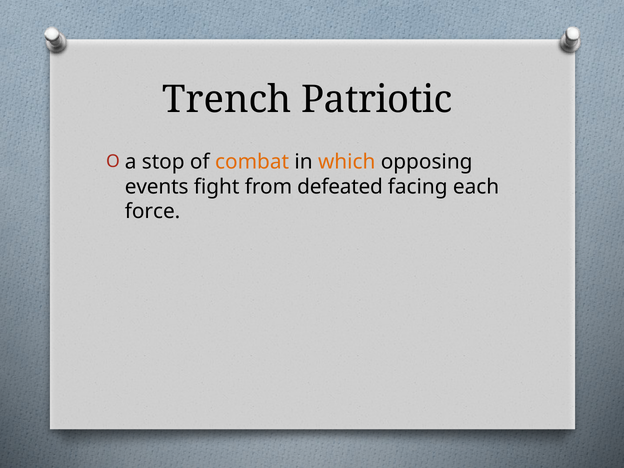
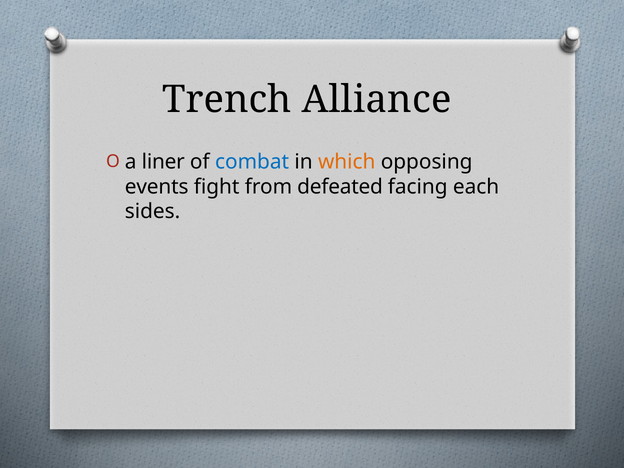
Patriotic: Patriotic -> Alliance
stop: stop -> liner
combat colour: orange -> blue
force: force -> sides
